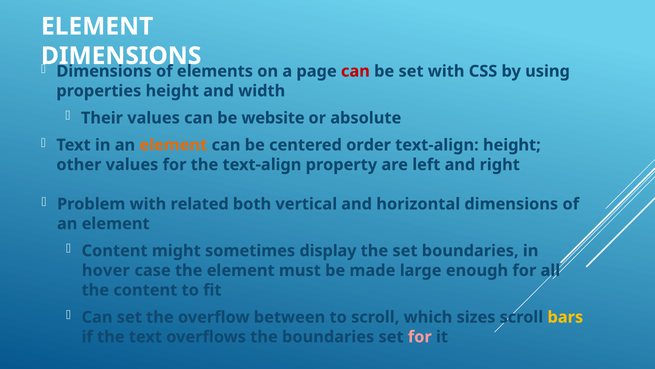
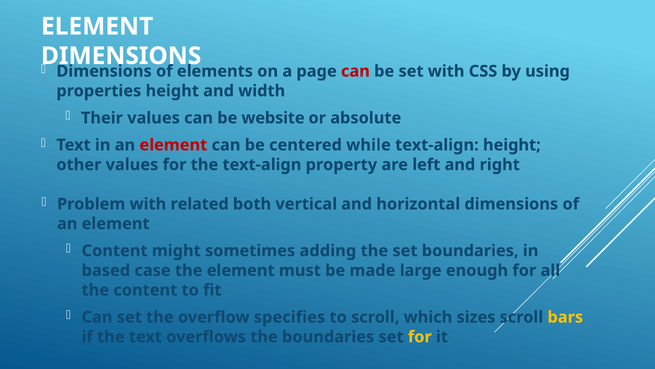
element at (173, 145) colour: orange -> red
order: order -> while
display: display -> adding
hover: hover -> based
between: between -> specifies
for at (420, 336) colour: pink -> yellow
